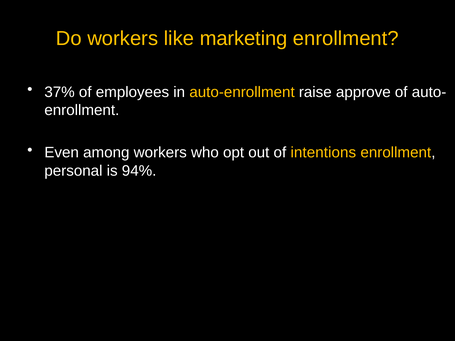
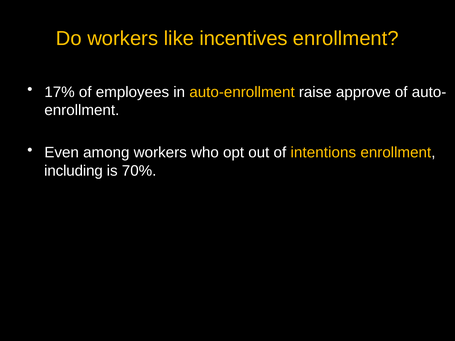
marketing: marketing -> incentives
37%: 37% -> 17%
personal: personal -> including
94%: 94% -> 70%
